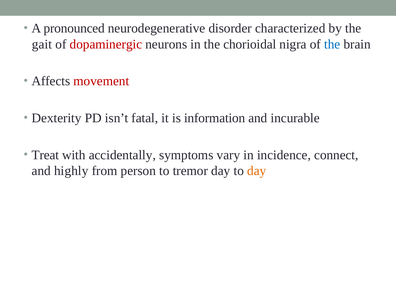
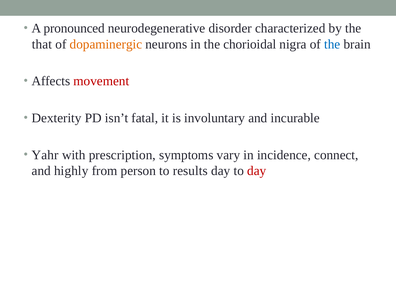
gait: gait -> that
dopaminergic colour: red -> orange
information: information -> involuntary
Treat: Treat -> Yahr
accidentally: accidentally -> prescription
tremor: tremor -> results
day at (257, 171) colour: orange -> red
